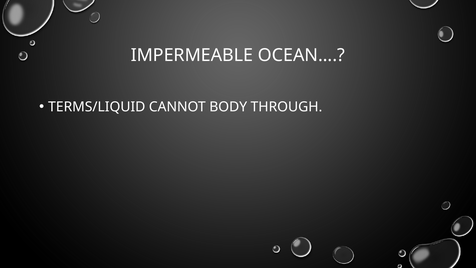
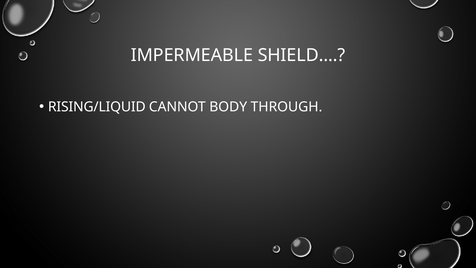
OCEAN…: OCEAN… -> SHIELD…
TERMS/LIQUID: TERMS/LIQUID -> RISING/LIQUID
